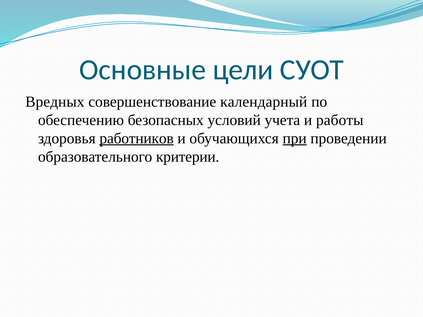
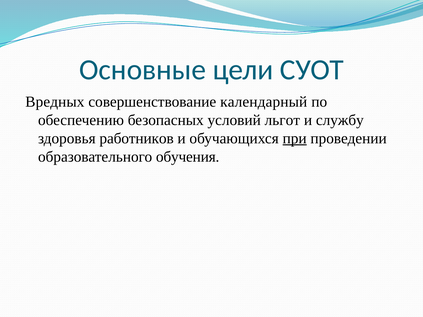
учета: учета -> льгот
работы: работы -> службу
работников underline: present -> none
критерии: критерии -> обучения
